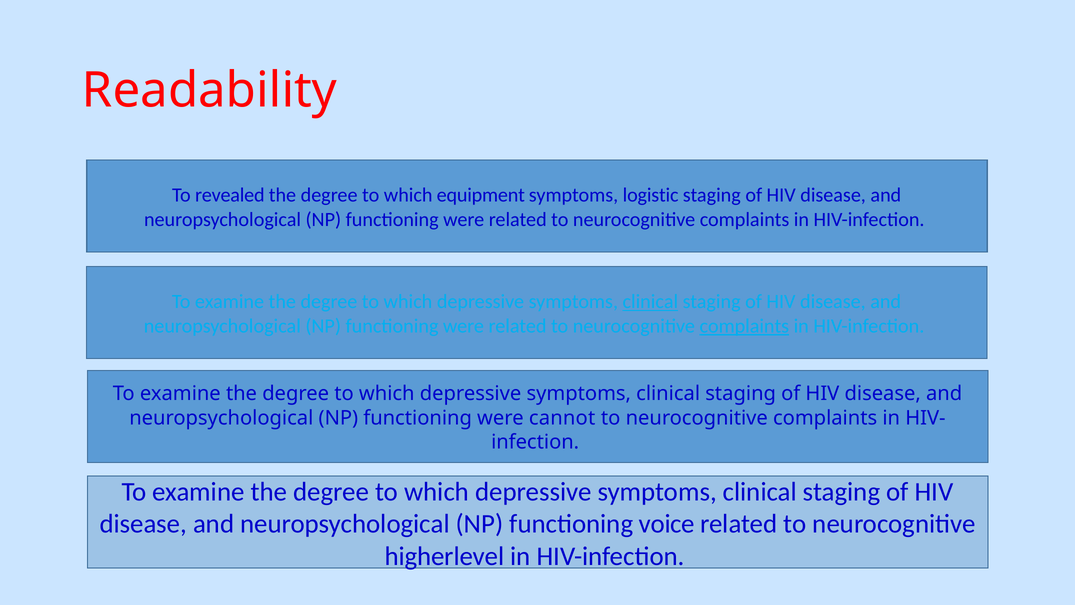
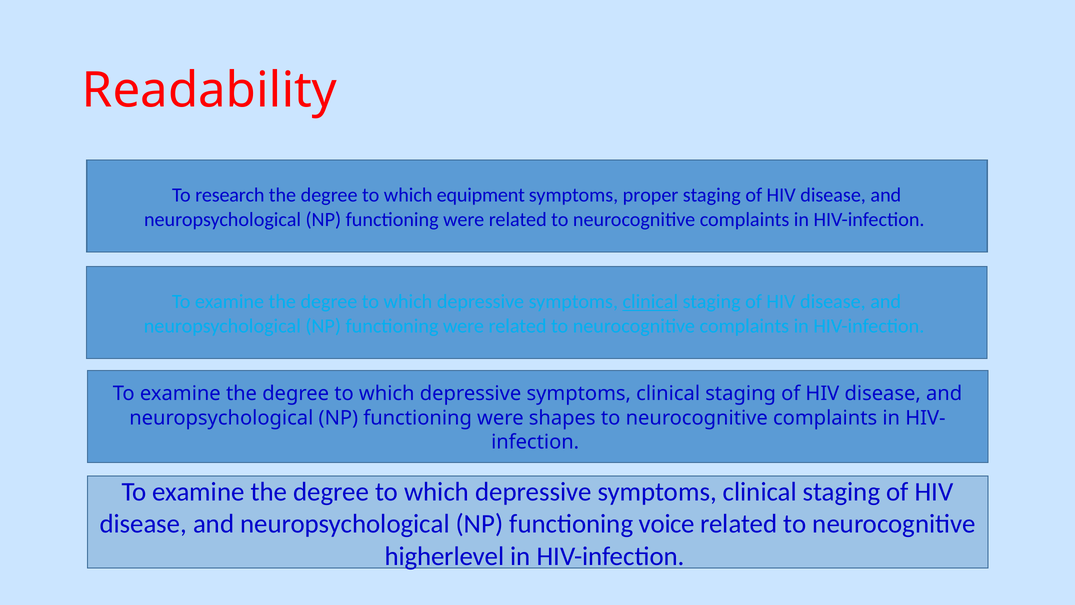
revealed: revealed -> research
logistic: logistic -> proper
complaints at (744, 326) underline: present -> none
cannot: cannot -> shapes
